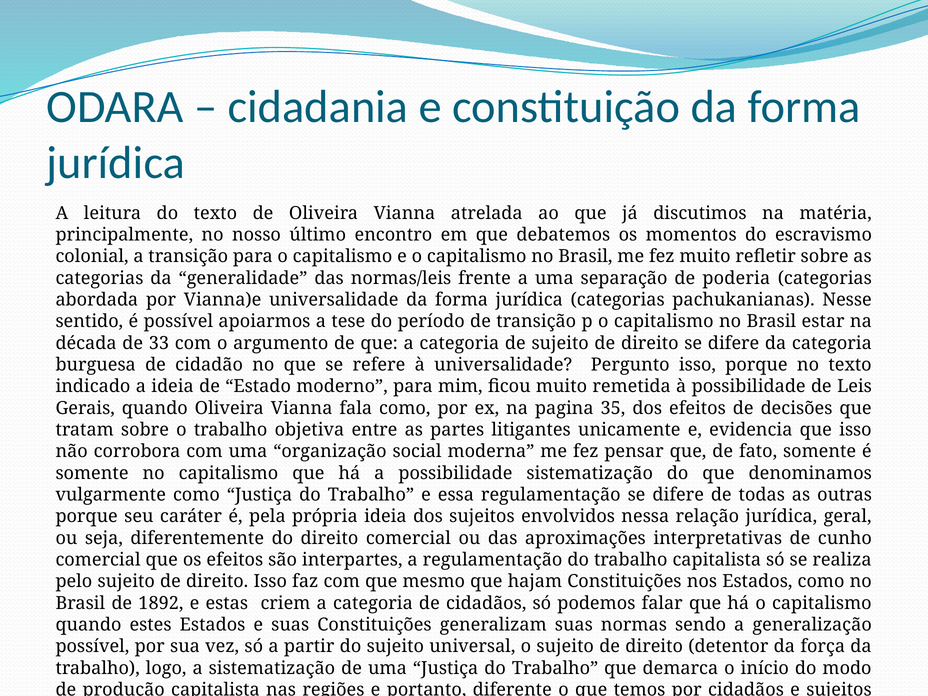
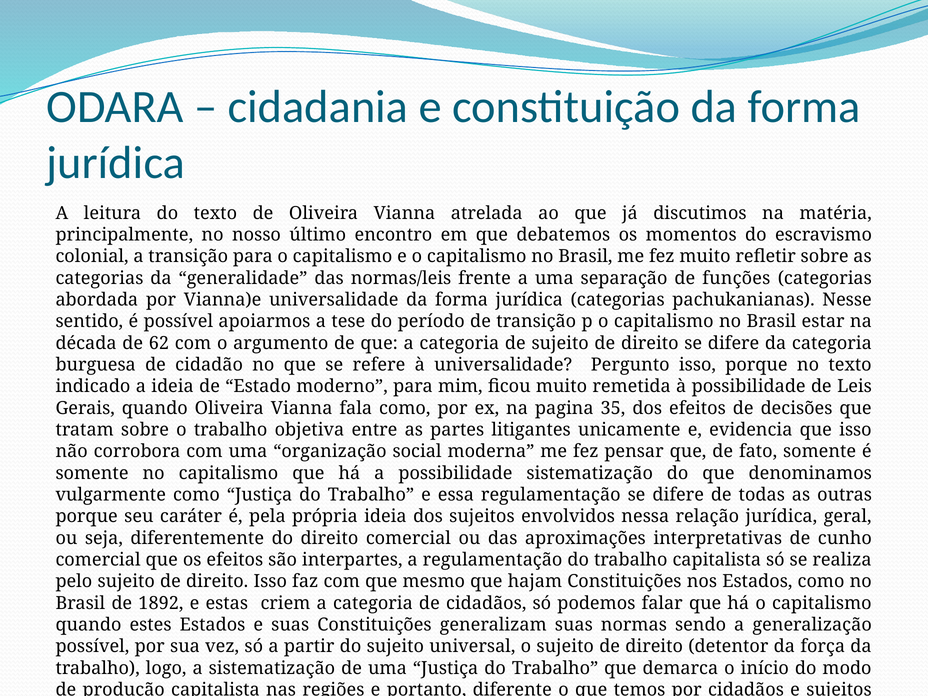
poderia: poderia -> funções
33: 33 -> 62
